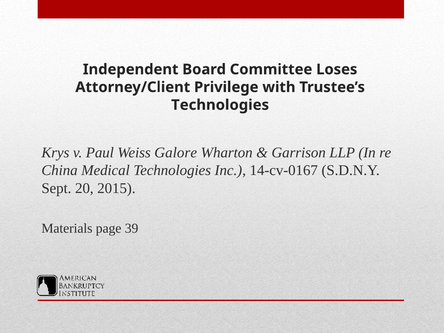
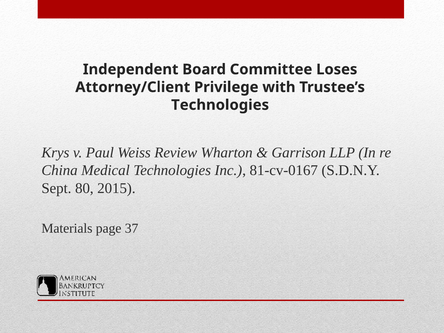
Galore: Galore -> Review
14-cv-0167: 14-cv-0167 -> 81-cv-0167
20: 20 -> 80
39: 39 -> 37
